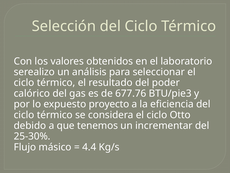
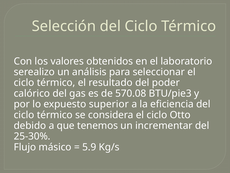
677.76: 677.76 -> 570.08
proyecto: proyecto -> superior
4.4: 4.4 -> 5.9
